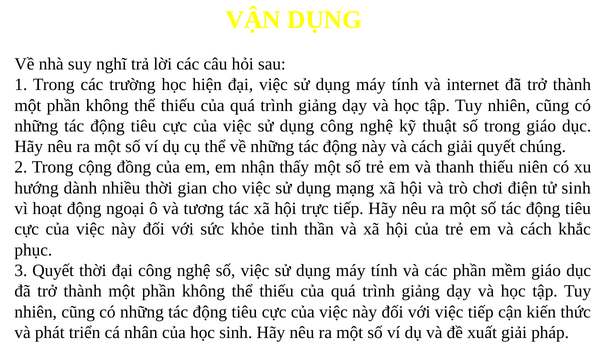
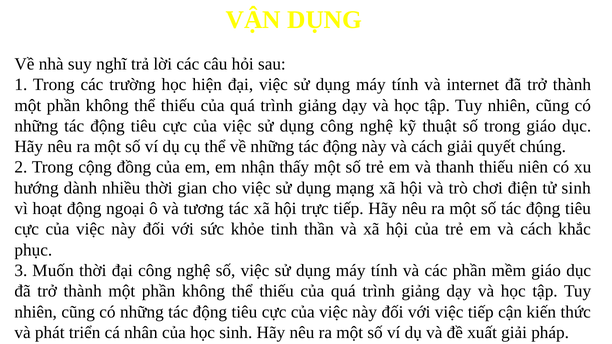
3 Quyết: Quyết -> Muốn
